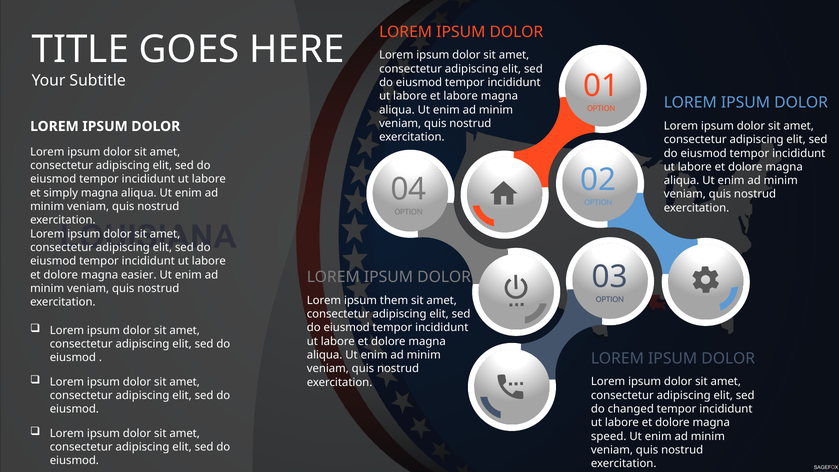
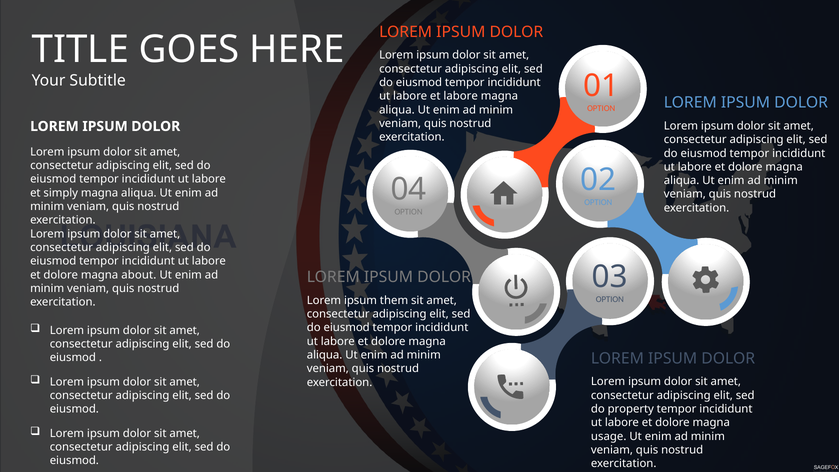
easier: easier -> about
changed: changed -> property
speed: speed -> usage
